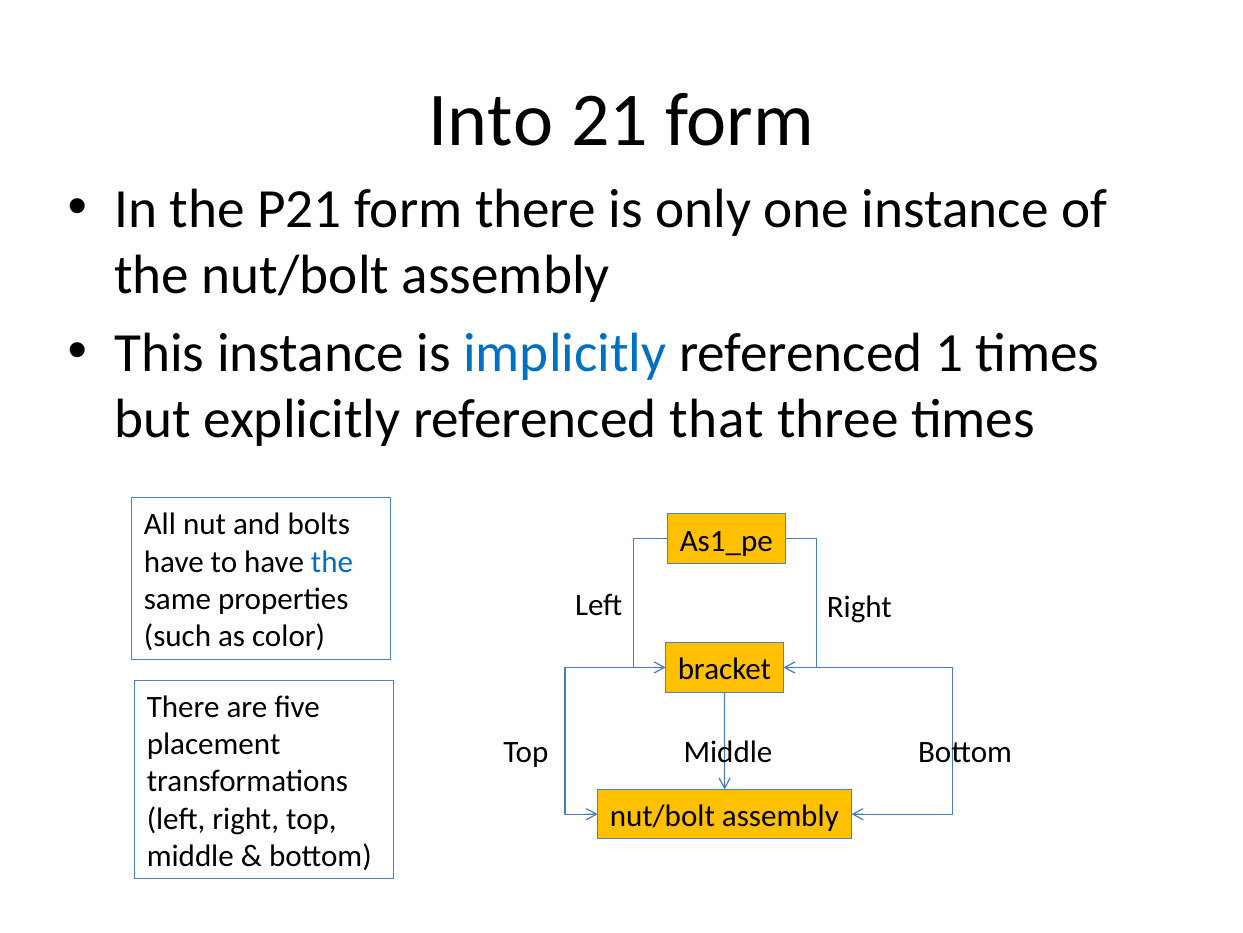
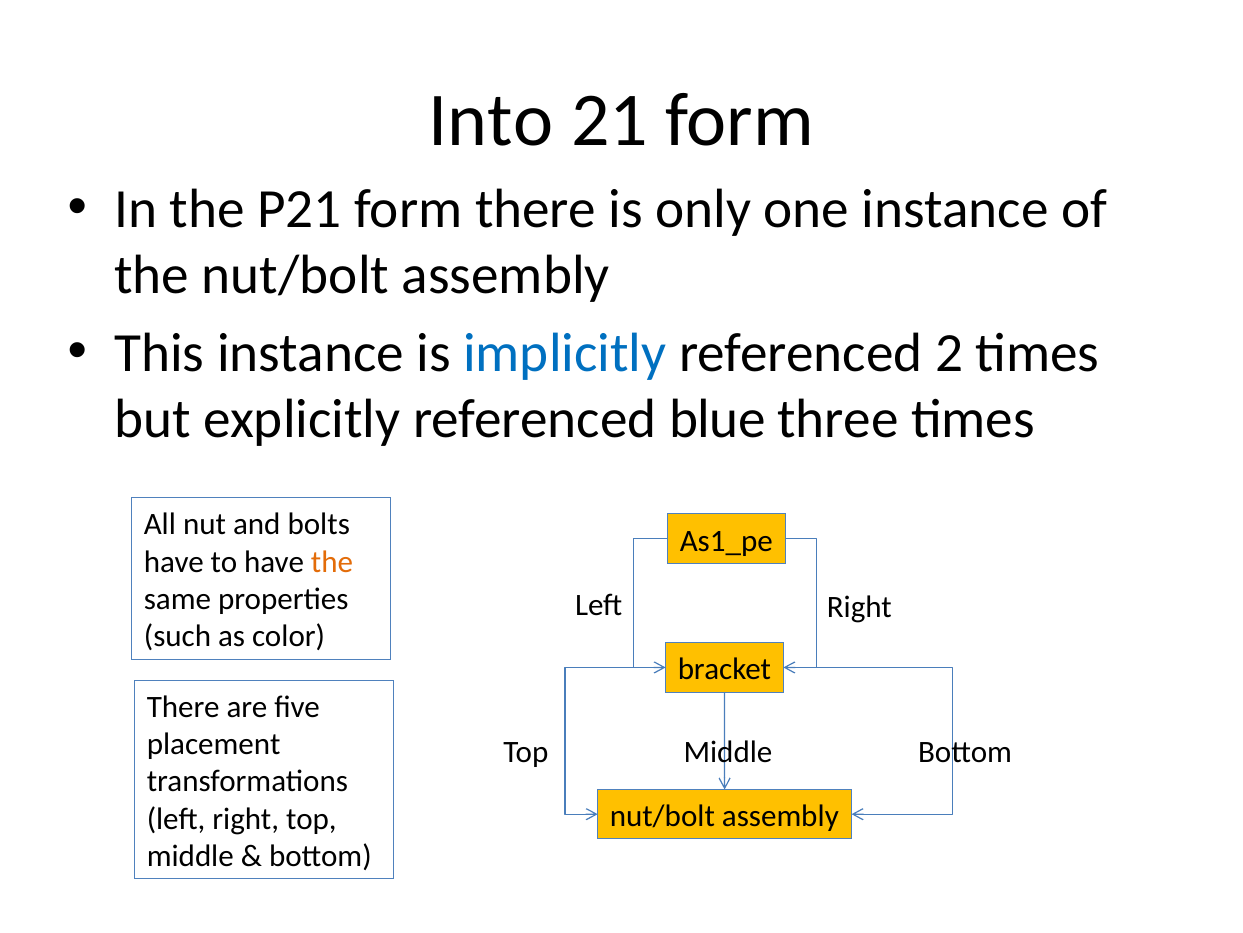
1: 1 -> 2
that: that -> blue
the at (332, 561) colour: blue -> orange
